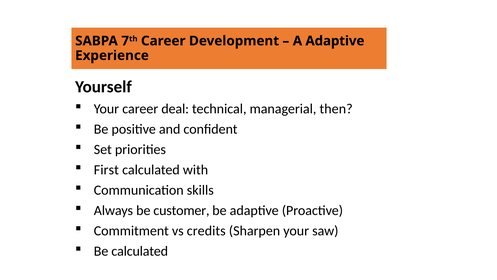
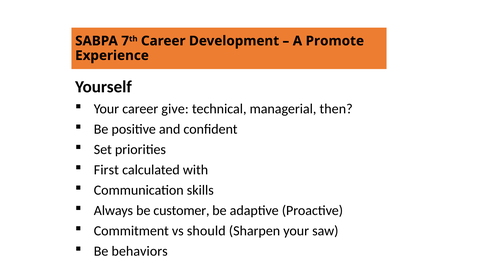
A Adaptive: Adaptive -> Promote
deal: deal -> give
credits: credits -> should
Be calculated: calculated -> behaviors
